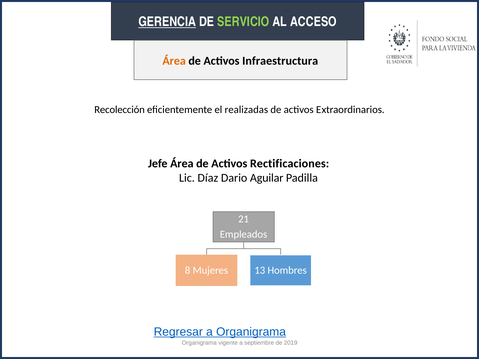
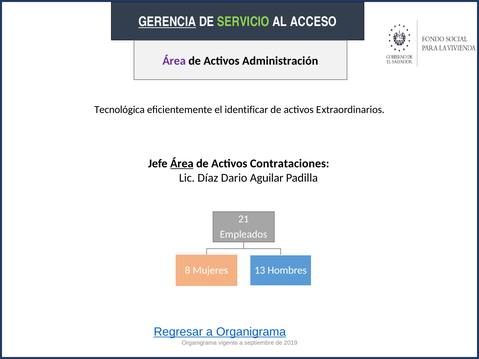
Área at (174, 61) colour: orange -> purple
Infraestructura: Infraestructura -> Administración
Recolección: Recolección -> Tecnológica
realizadas: realizadas -> identificar
Área at (182, 164) underline: none -> present
Rectificaciones: Rectificaciones -> Contrataciones
